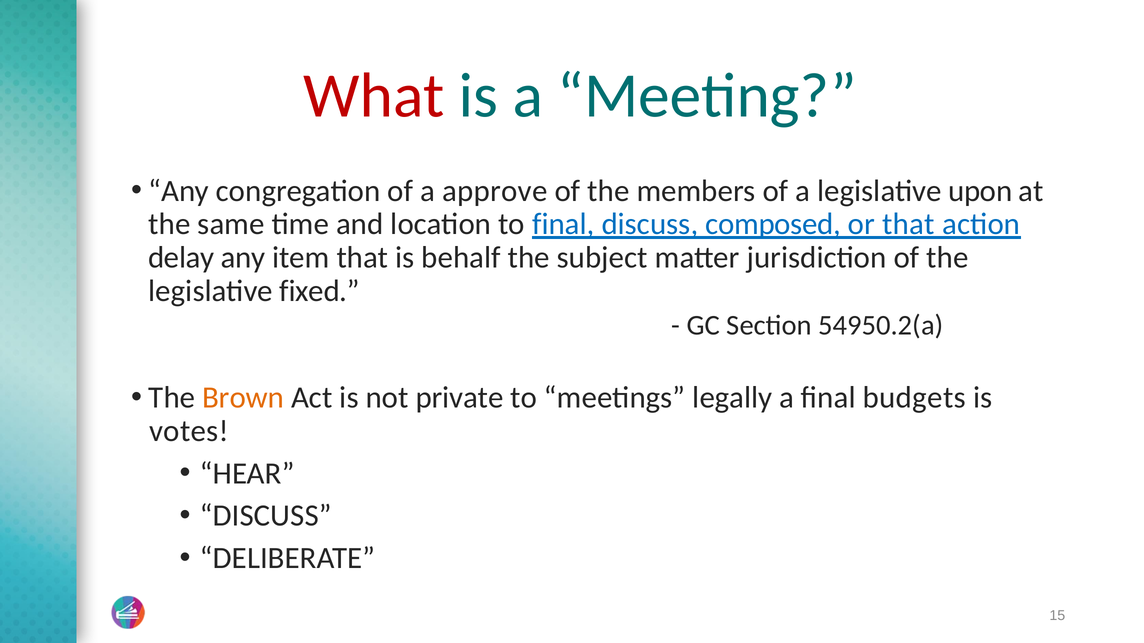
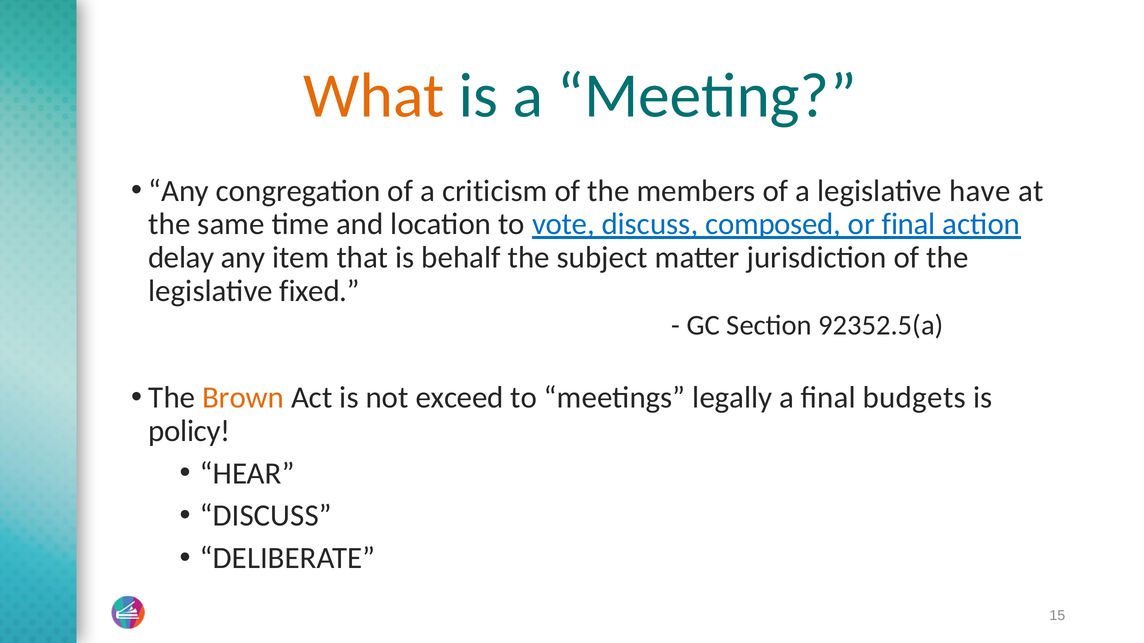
What colour: red -> orange
approve: approve -> criticism
upon: upon -> have
to final: final -> vote
or that: that -> final
54950.2(a: 54950.2(a -> 92352.5(a
private: private -> exceed
votes: votes -> policy
